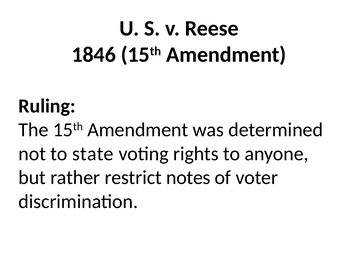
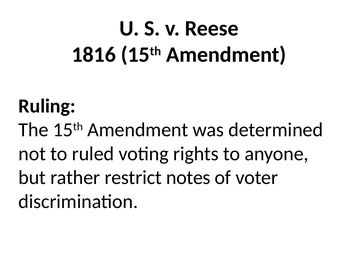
1846: 1846 -> 1816
state: state -> ruled
